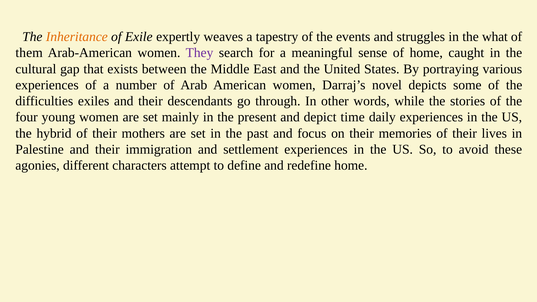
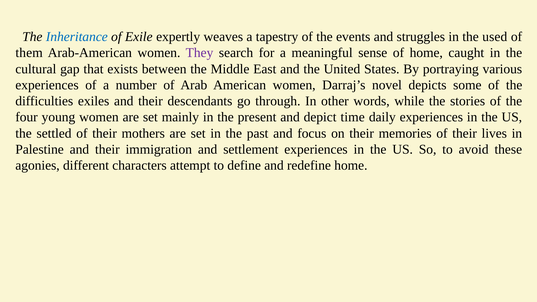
Inheritance colour: orange -> blue
what: what -> used
hybrid: hybrid -> settled
